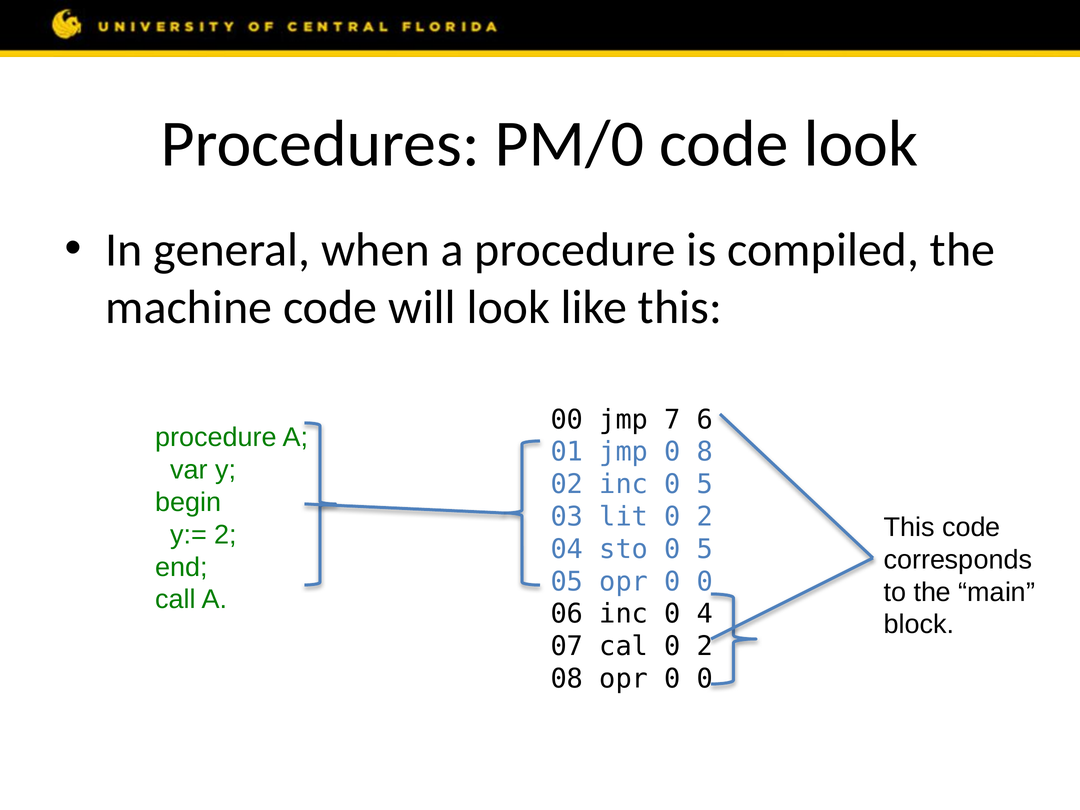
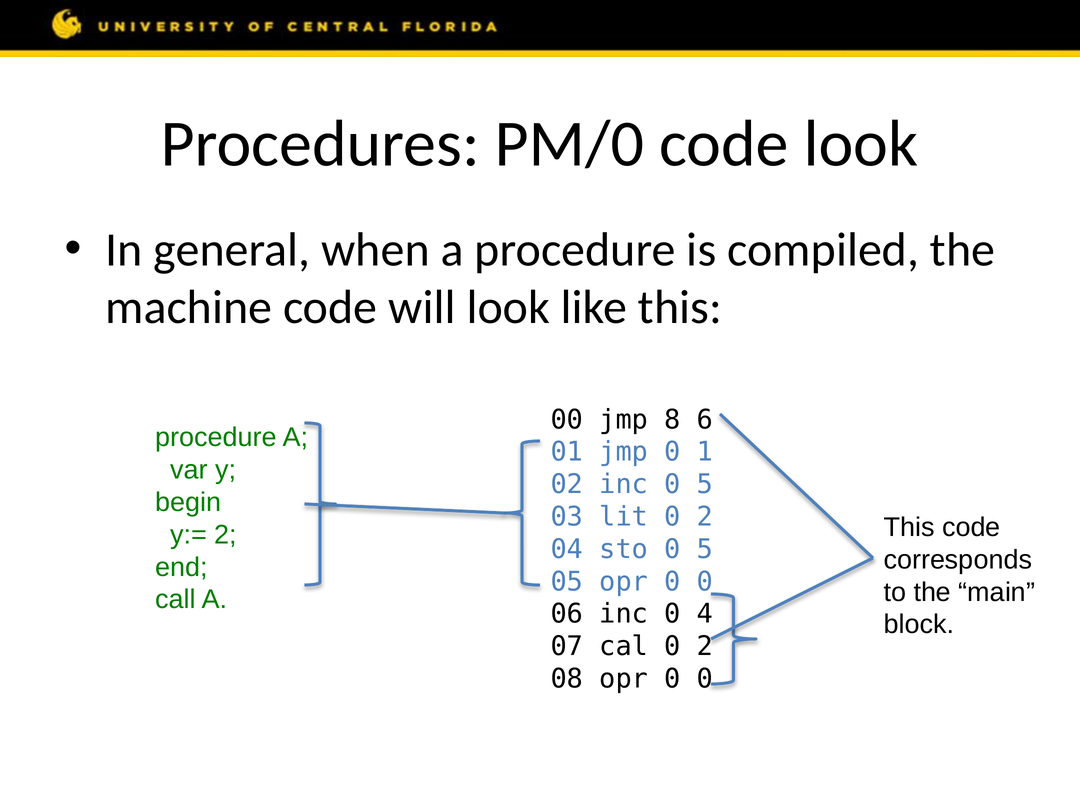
7: 7 -> 8
8: 8 -> 1
